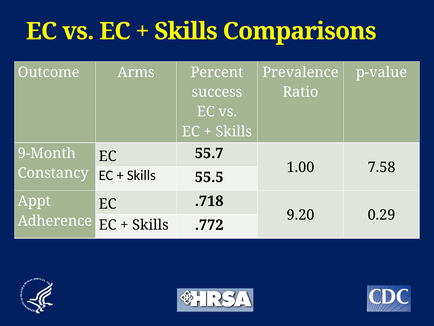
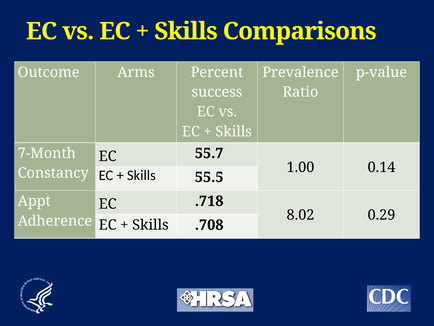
9-Month: 9-Month -> 7-Month
7.58: 7.58 -> 0.14
9.20: 9.20 -> 8.02
.772: .772 -> .708
